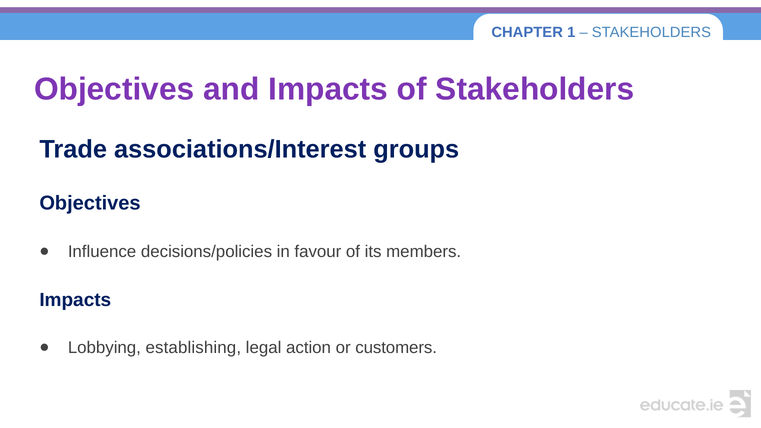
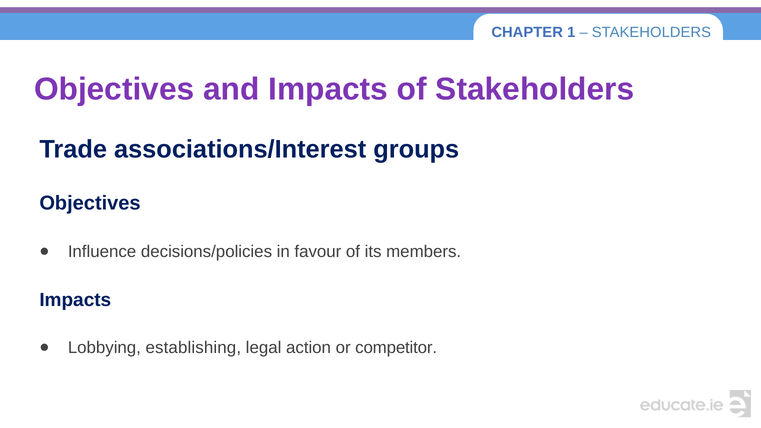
customers: customers -> competitor
